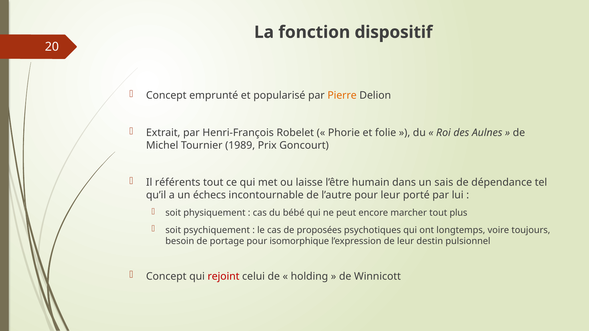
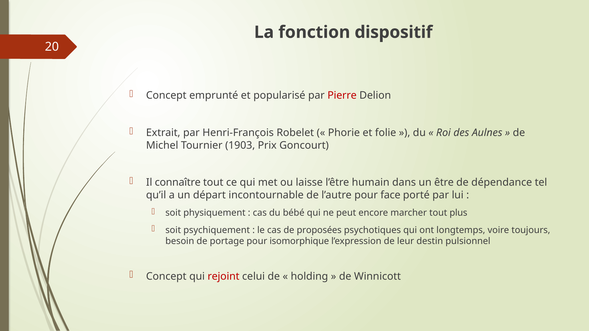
Pierre colour: orange -> red
1989: 1989 -> 1903
référents: référents -> connaître
sais: sais -> être
échecs: échecs -> départ
pour leur: leur -> face
